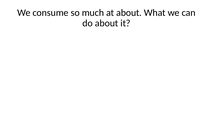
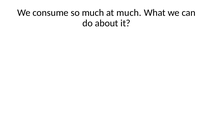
at about: about -> much
